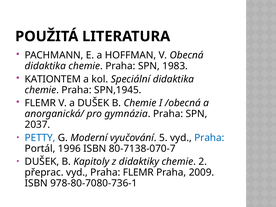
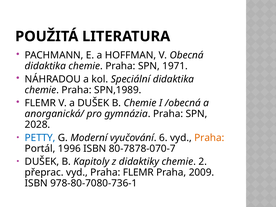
1983: 1983 -> 1971
KATIONTEM: KATIONTEM -> NÁHRADOU
SPN,1945: SPN,1945 -> SPN,1989
2037: 2037 -> 2028
5: 5 -> 6
Praha at (209, 138) colour: blue -> orange
80-7138-070-7: 80-7138-070-7 -> 80-7878-070-7
